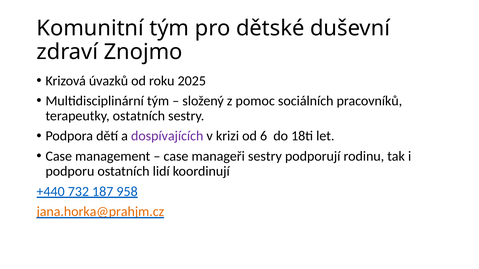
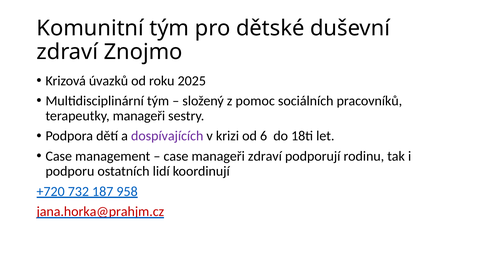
terapeutky ostatních: ostatních -> manageři
manageři sestry: sestry -> zdraví
+440: +440 -> +720
jana.horka@prahjm.cz colour: orange -> red
